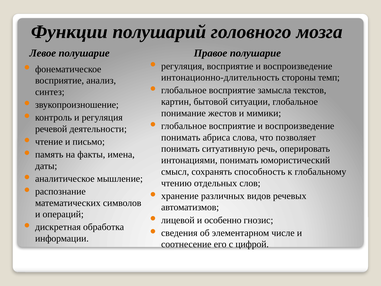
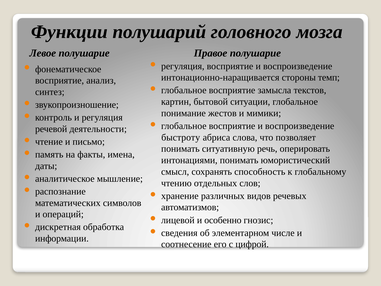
интонационно-длительность: интонационно-длительность -> интонационно-наращивается
понимать at (181, 137): понимать -> быстроту
